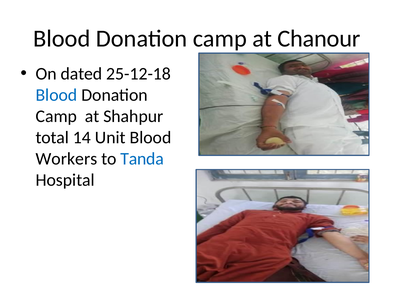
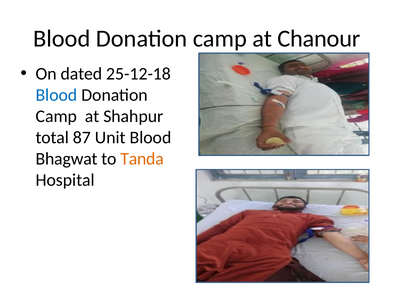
14: 14 -> 87
Workers: Workers -> Bhagwat
Tanda colour: blue -> orange
